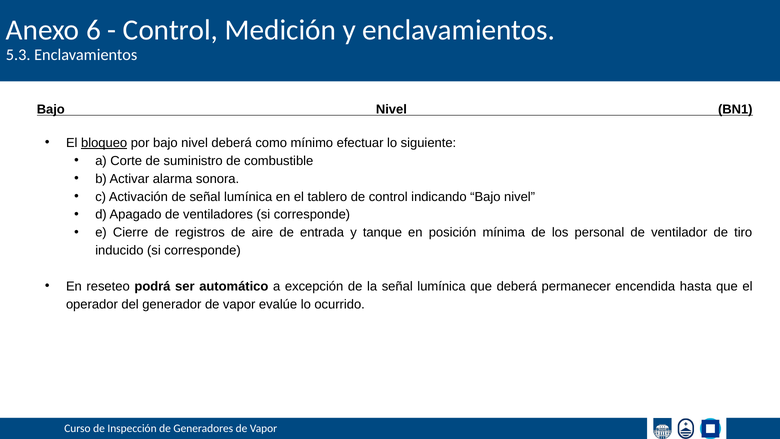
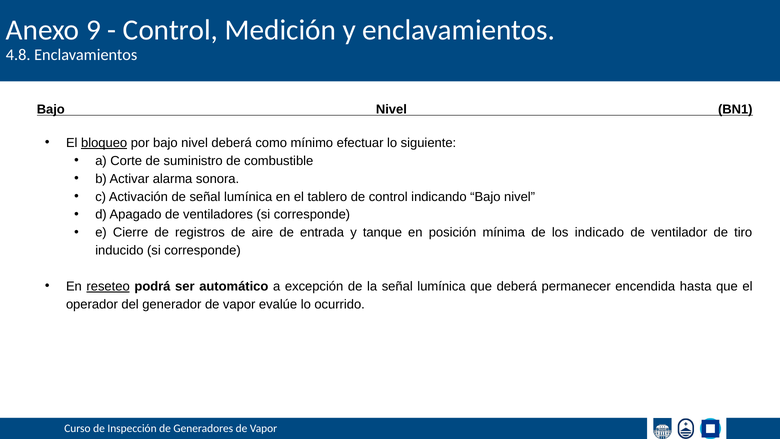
6: 6 -> 9
5.3: 5.3 -> 4.8
personal: personal -> indicado
reseteo underline: none -> present
